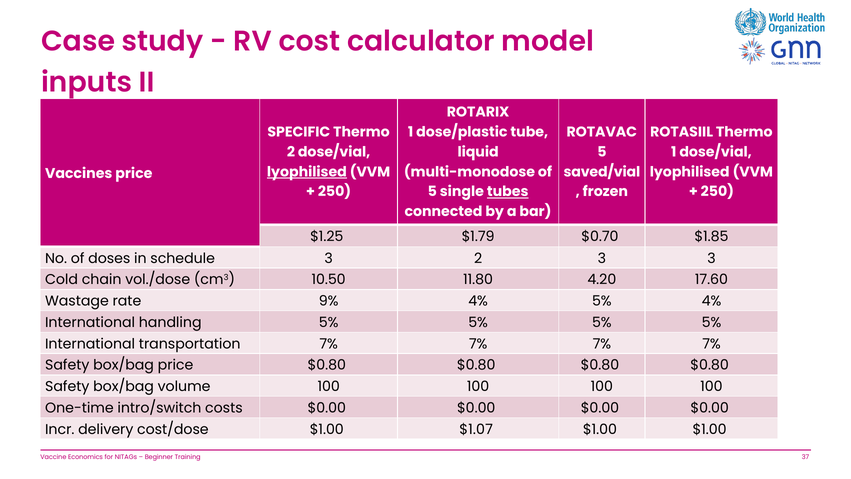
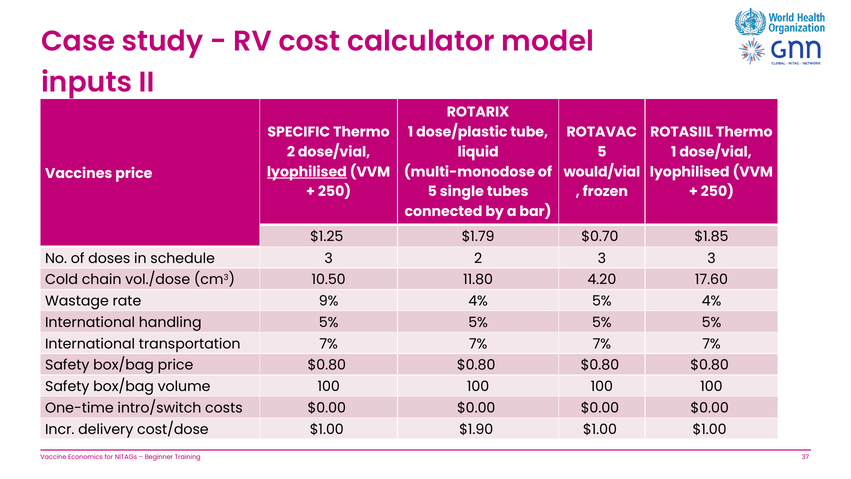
saved/vial: saved/vial -> would/vial
tubes underline: present -> none
$1.07: $1.07 -> $1.90
